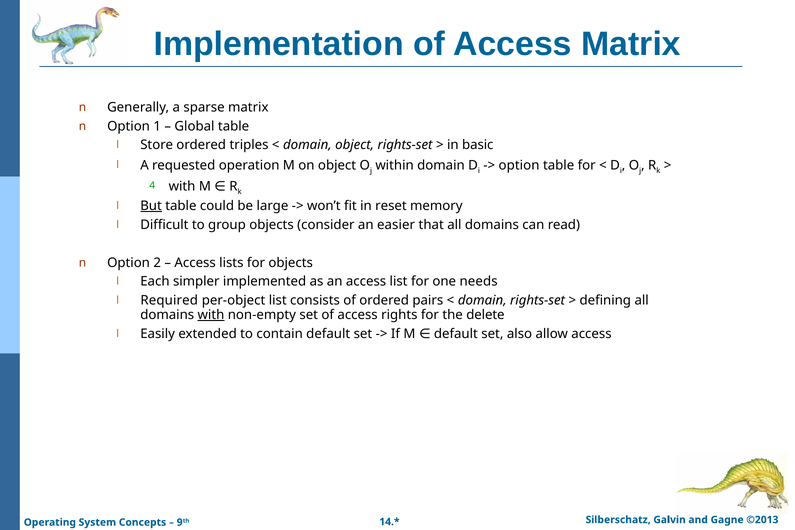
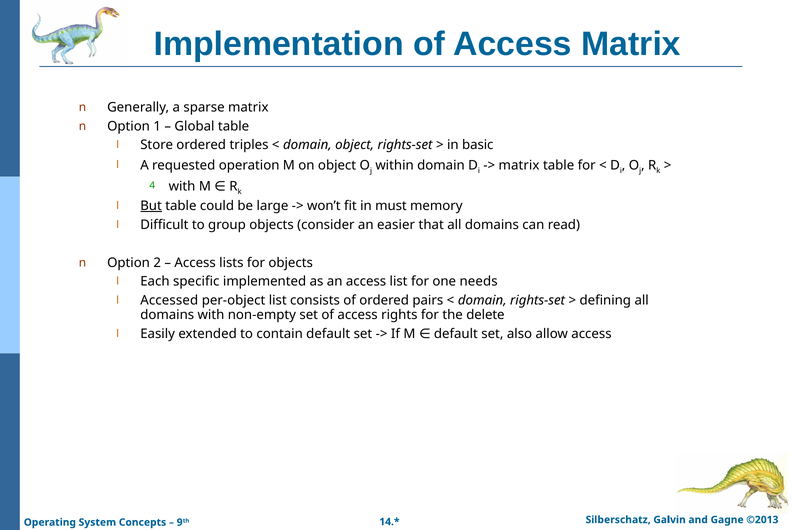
option at (519, 166): option -> matrix
reset: reset -> must
simpler: simpler -> specific
Required: Required -> Accessed
with at (211, 315) underline: present -> none
